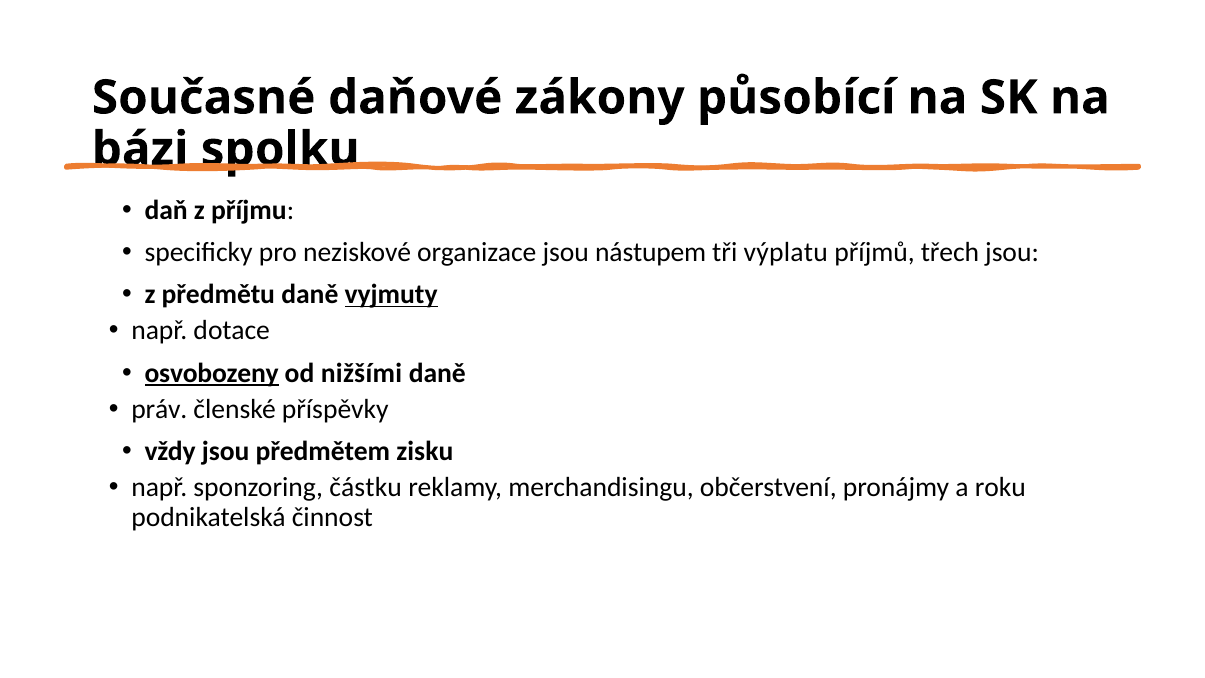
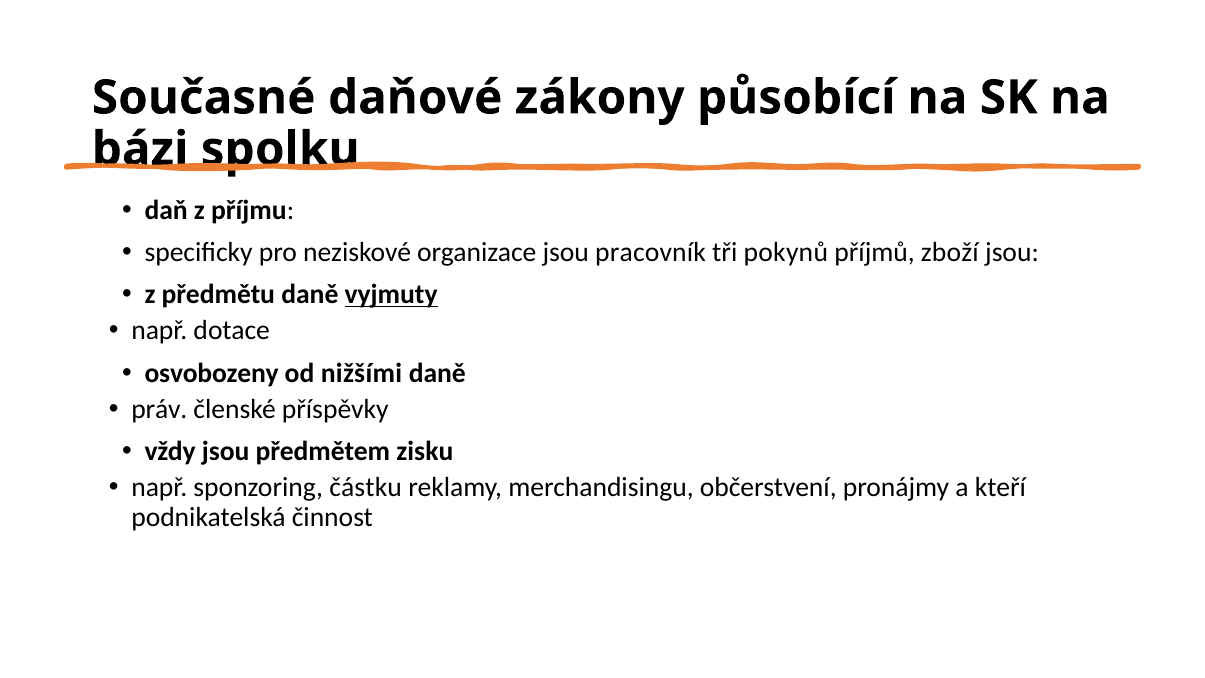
nástupem: nástupem -> pracovník
výplatu: výplatu -> pokynů
třech: třech -> zboží
osvobozeny underline: present -> none
roku: roku -> kteří
